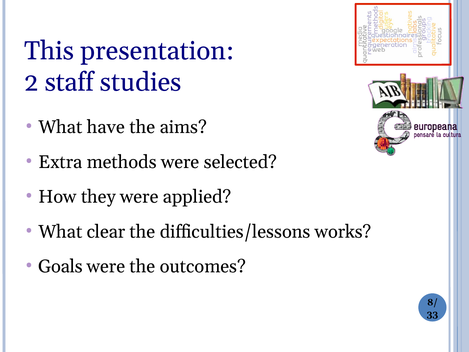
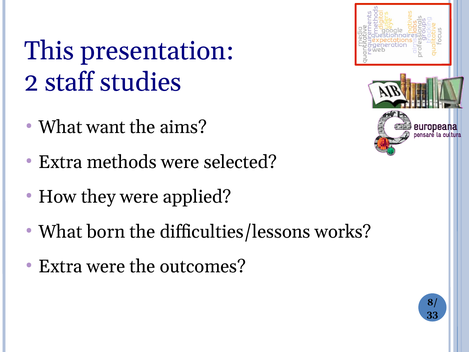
have: have -> want
clear: clear -> born
Goals at (61, 266): Goals -> Extra
